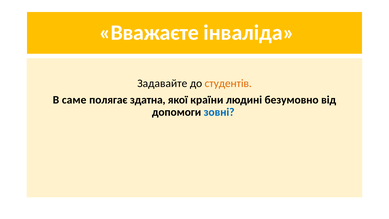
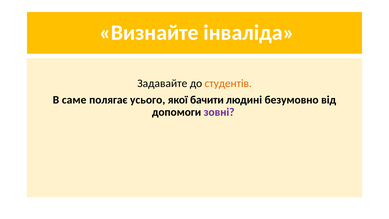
Вважаєте: Вважаєте -> Визнайте
здатна: здатна -> усього
країни: країни -> бачити
зовні colour: blue -> purple
